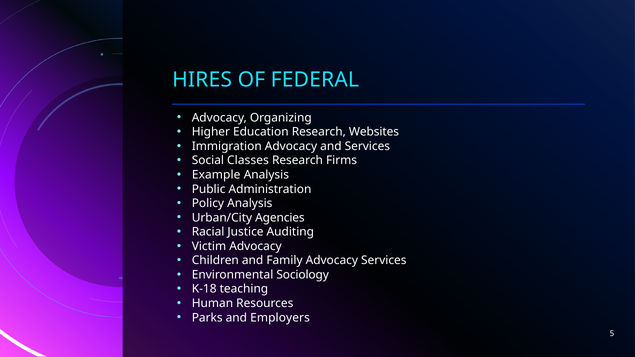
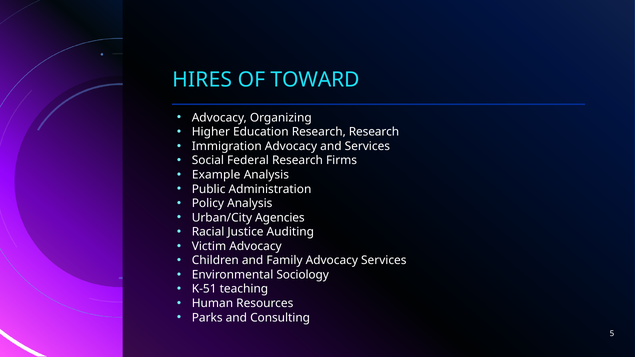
FEDERAL: FEDERAL -> TOWARD
Research Websites: Websites -> Research
Classes: Classes -> Federal
K-18: K-18 -> K-51
Employers: Employers -> Consulting
